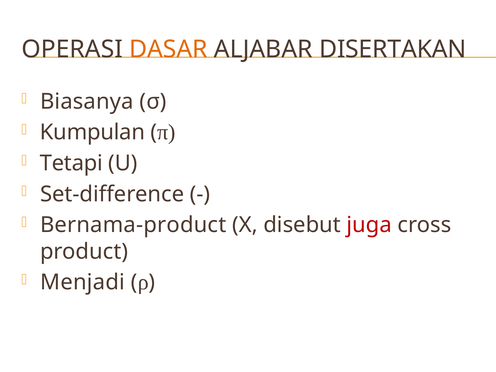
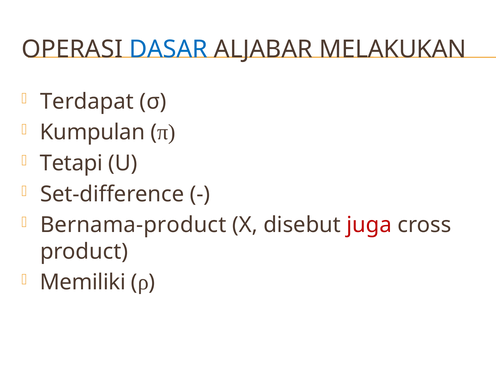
DASAR colour: orange -> blue
DISERTAKAN: DISERTAKAN -> MELAKUKAN
Biasanya: Biasanya -> Terdapat
Menjadi: Menjadi -> Memiliki
